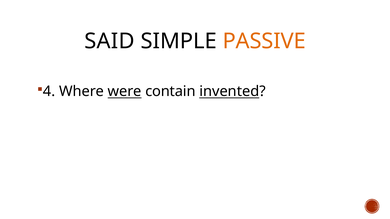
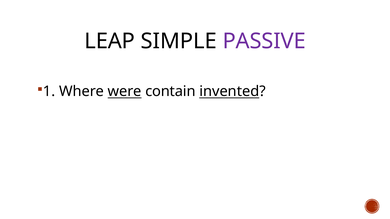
SAID: SAID -> LEAP
PASSIVE colour: orange -> purple
4: 4 -> 1
